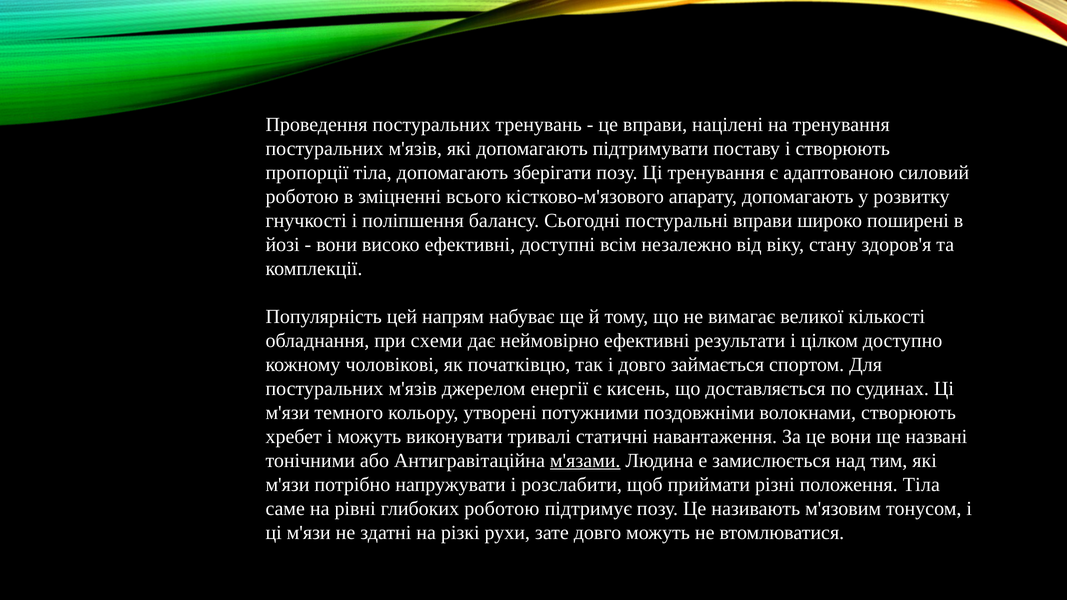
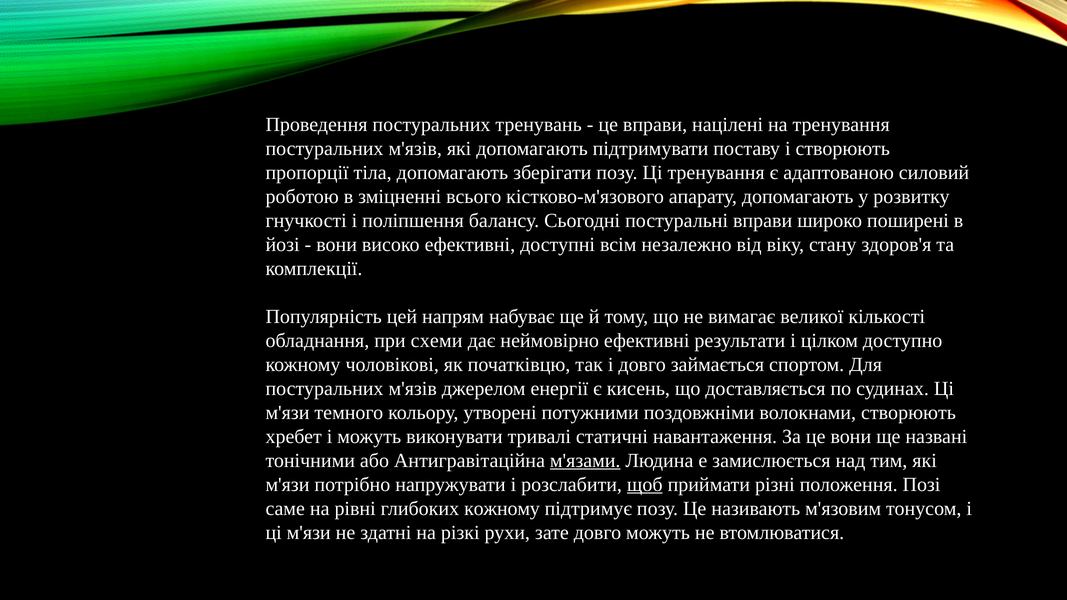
щоб underline: none -> present
положення Тіла: Тіла -> Позі
глибоких роботою: роботою -> кожному
